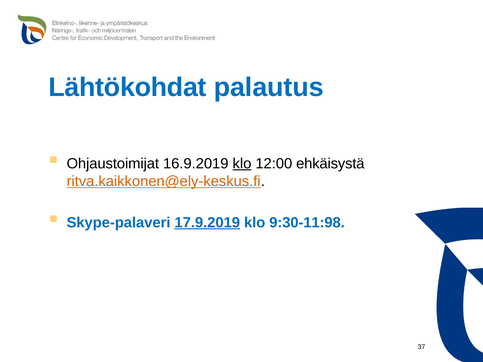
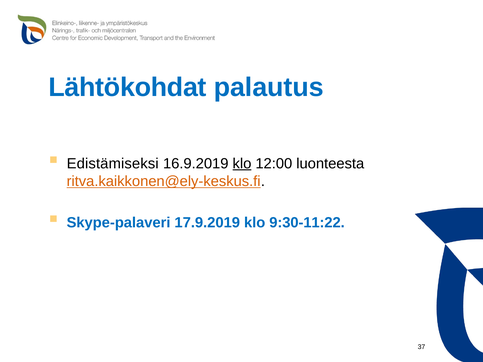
Ohjaustoimijat: Ohjaustoimijat -> Edistämiseksi
ehkäisystä: ehkäisystä -> luonteesta
17.9.2019 underline: present -> none
9:30-11:98: 9:30-11:98 -> 9:30-11:22
